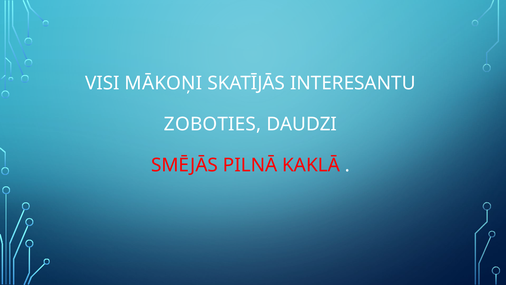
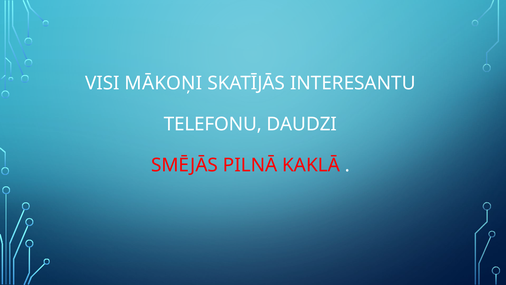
ZOBOTIES: ZOBOTIES -> TELEFONU
